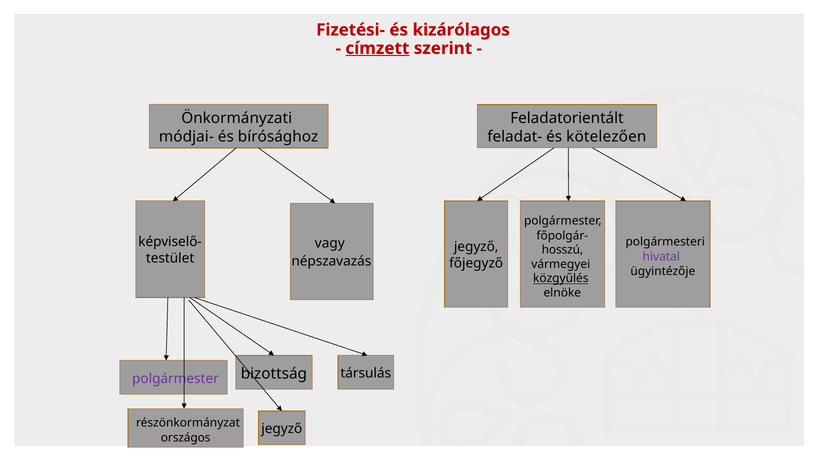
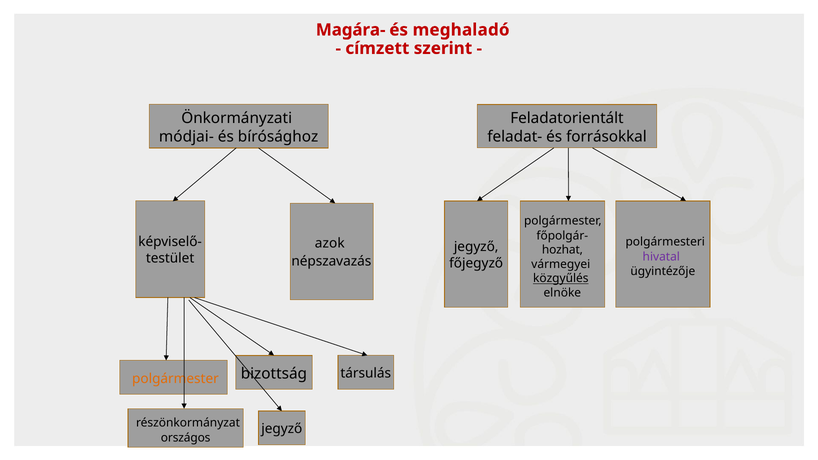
Fizetési-: Fizetési- -> Magára-
kizárólagos: kizárólagos -> meghaladó
címzett underline: present -> none
kötelezően: kötelezően -> forrásokkal
vagy: vagy -> azok
hosszú: hosszú -> hozhat
polgármester at (175, 379) colour: purple -> orange
